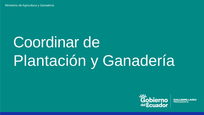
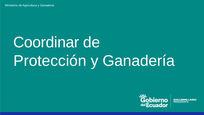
Plantación: Plantación -> Protección
